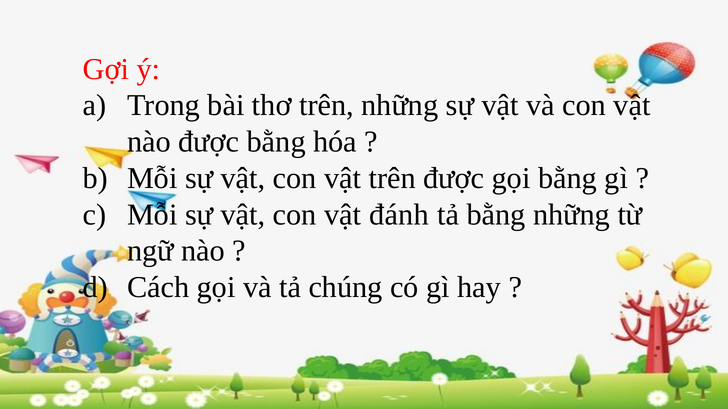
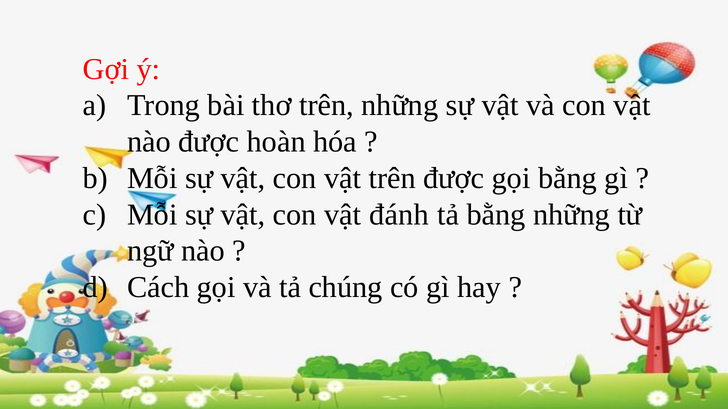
được bằng: bằng -> hoàn
